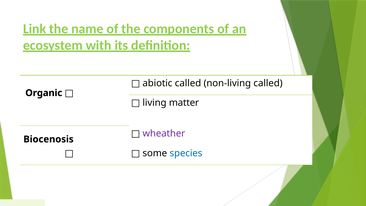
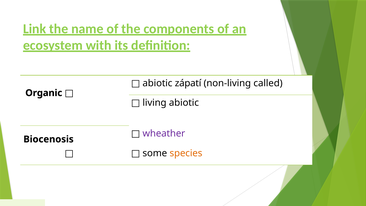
abiotic called: called -> zápatí
living matter: matter -> abiotic
species colour: blue -> orange
